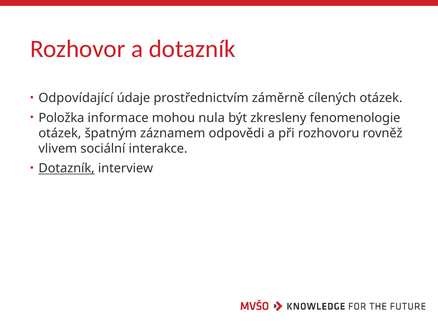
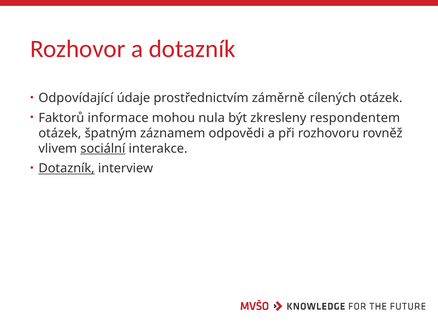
Položka: Položka -> Faktorů
fenomenologie: fenomenologie -> respondentem
sociální underline: none -> present
